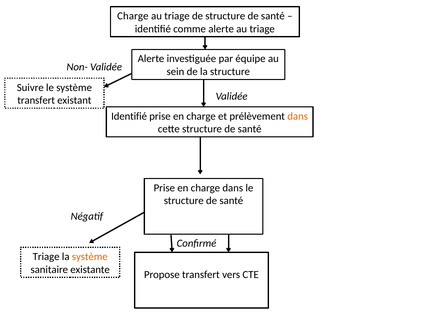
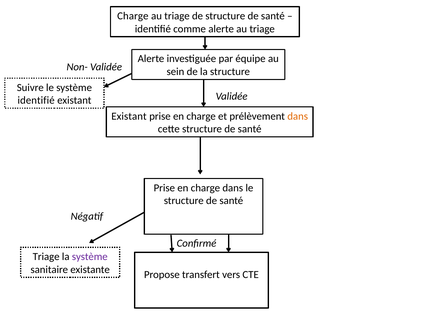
transfert at (36, 101): transfert -> identifié
Identifié at (129, 116): Identifié -> Existant
système at (90, 257) colour: orange -> purple
